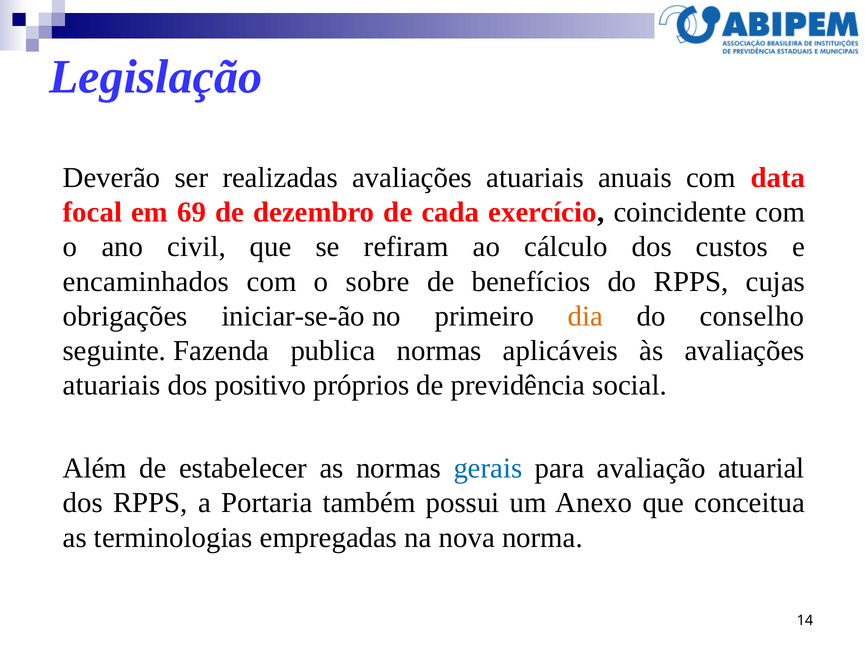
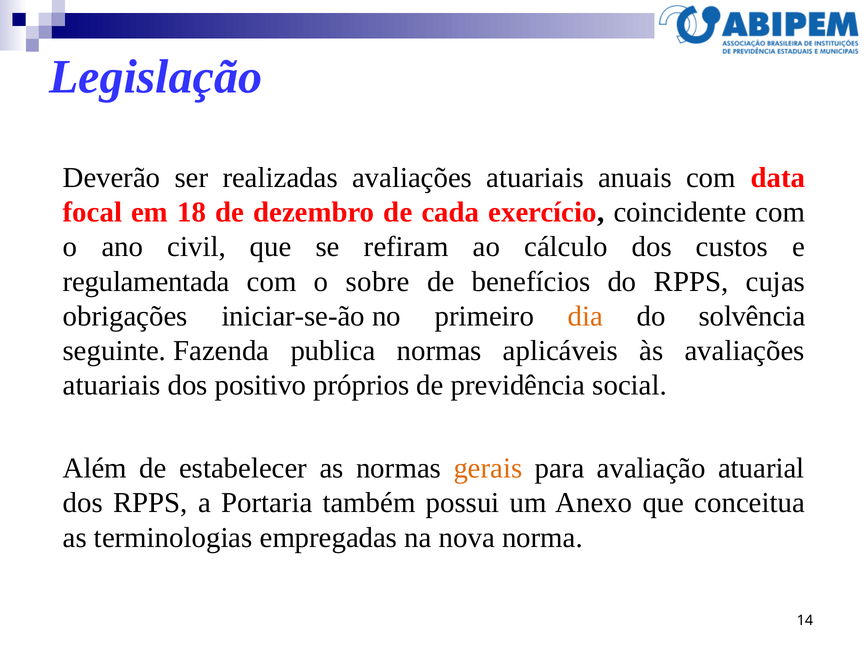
69: 69 -> 18
encaminhados: encaminhados -> regulamentada
conselho: conselho -> solvência
gerais colour: blue -> orange
